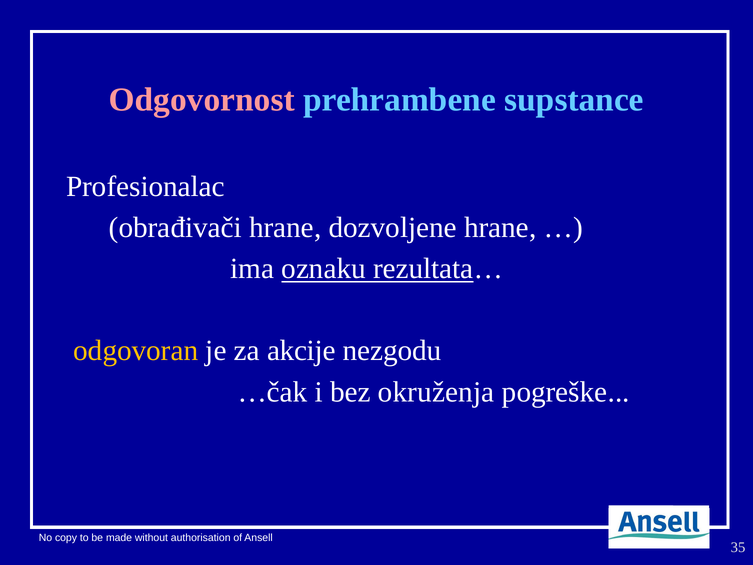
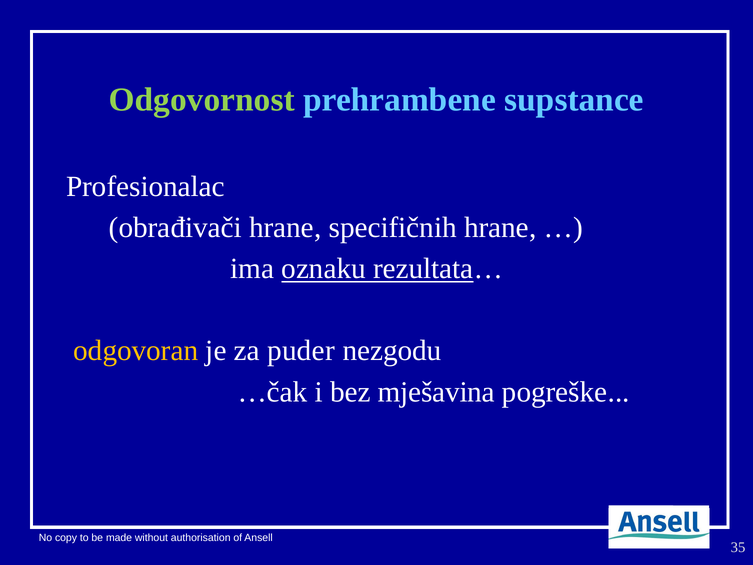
Odgovornost colour: pink -> light green
dozvoljene: dozvoljene -> specifičnih
akcije: akcije -> puder
okruženja: okruženja -> mješavina
